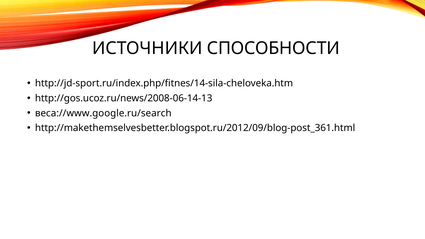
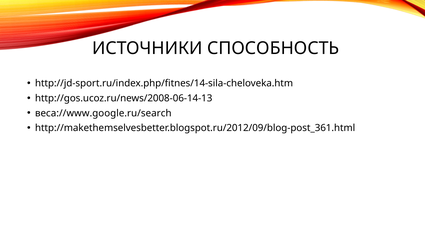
СПОСОБНОСТИ: СПОСОБНОСТИ -> СПОСОБНОСТЬ
